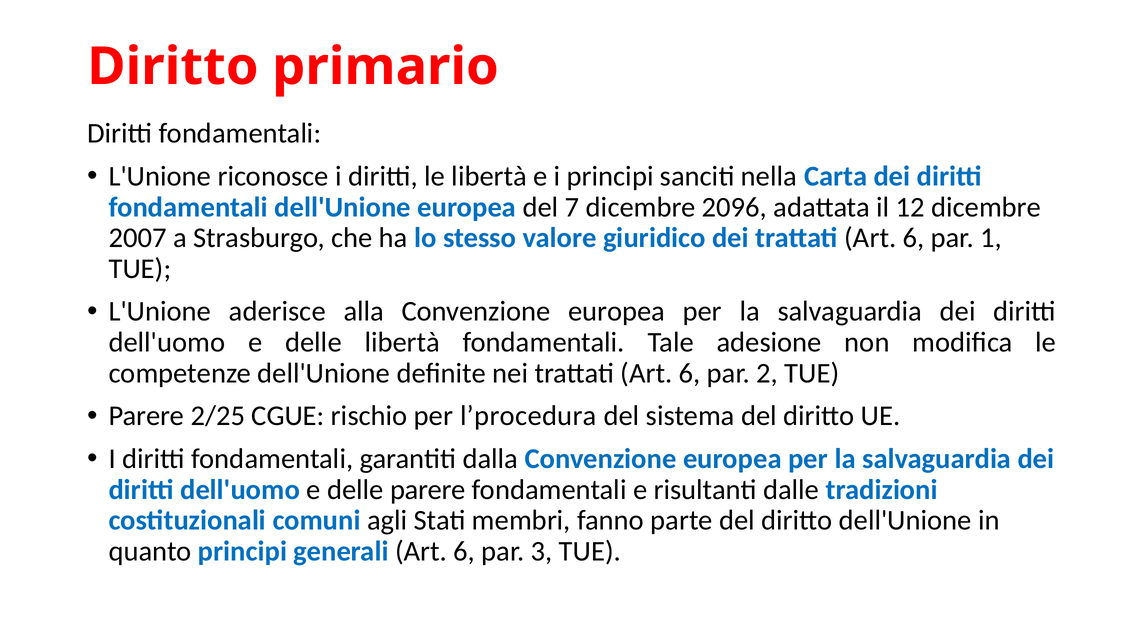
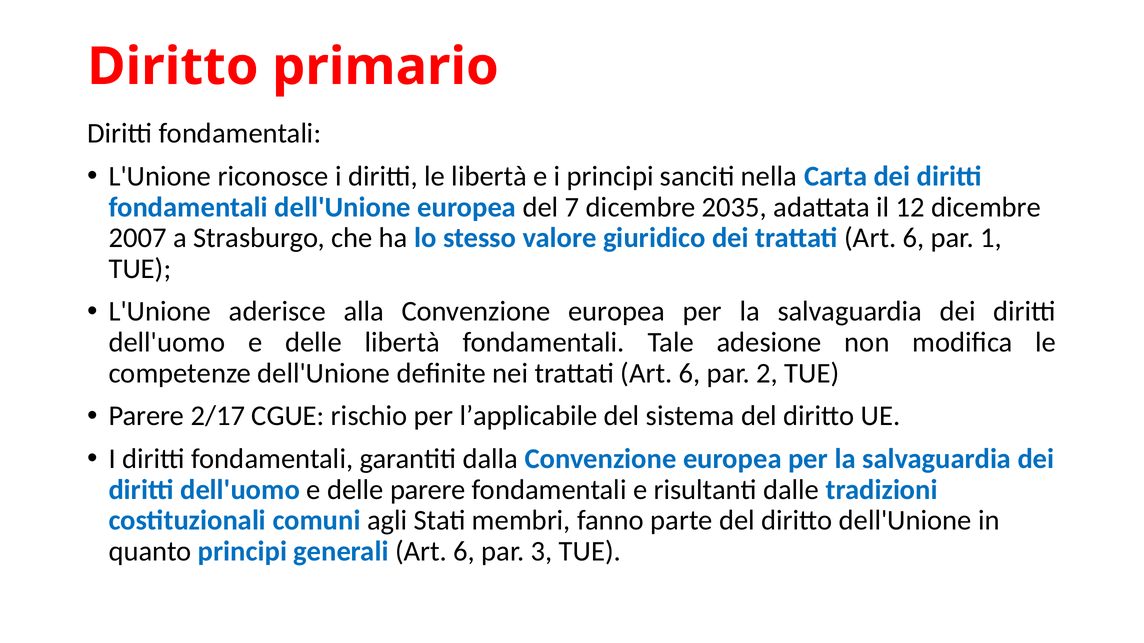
2096: 2096 -> 2035
2/25: 2/25 -> 2/17
l’procedura: l’procedura -> l’applicabile
